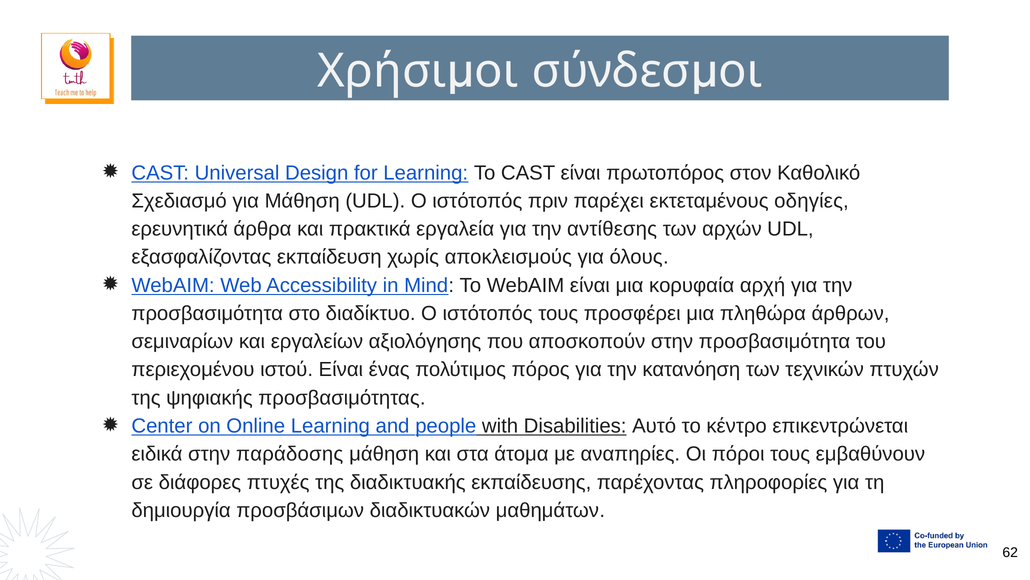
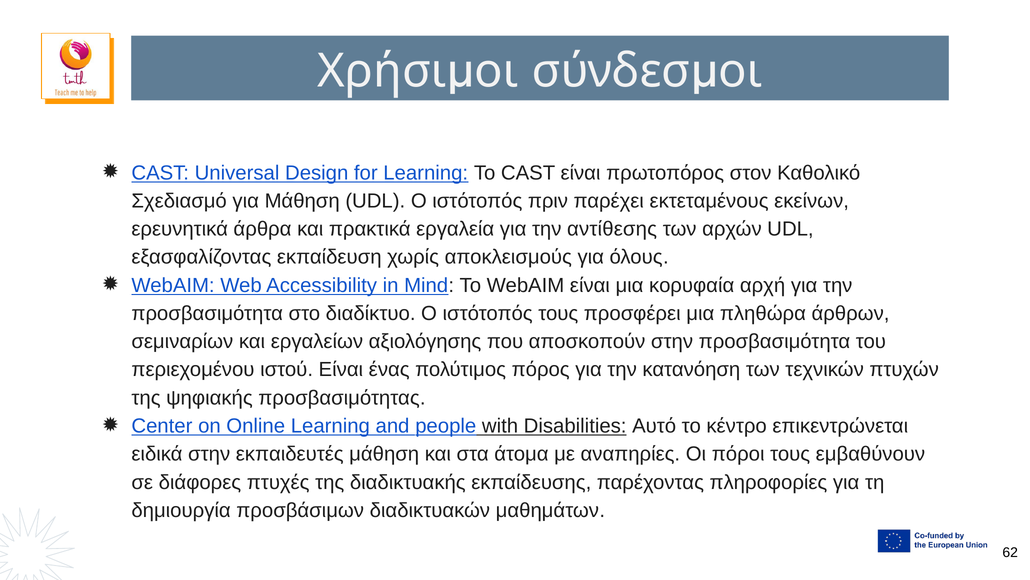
οδηγίες: οδηγίες -> εκείνων
παράδοσης: παράδοσης -> εκπαιδευτές
